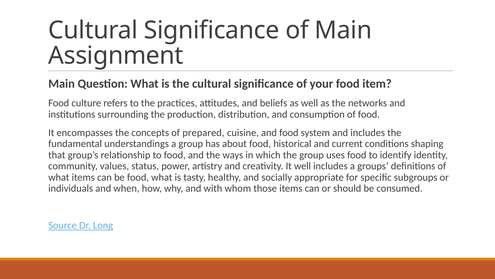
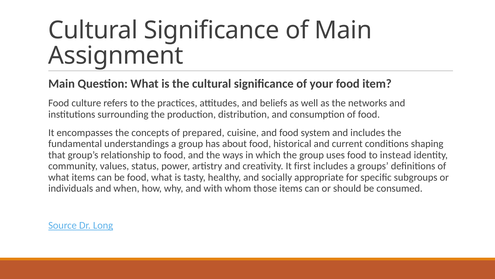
identify: identify -> instead
It well: well -> first
